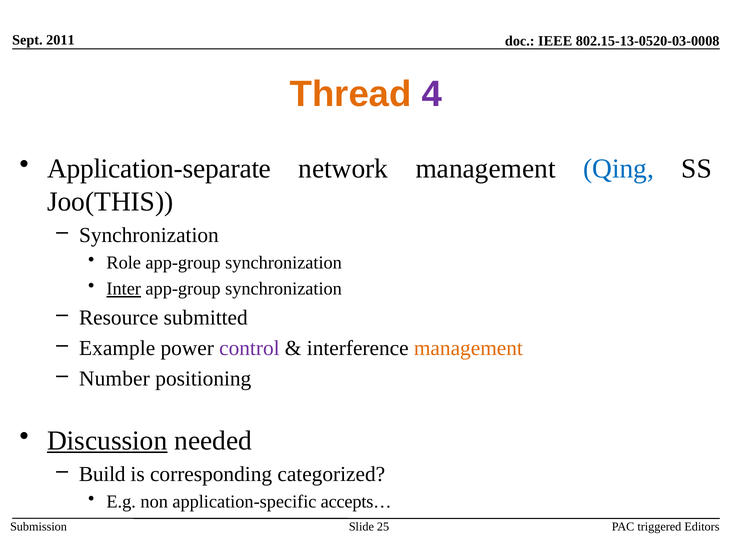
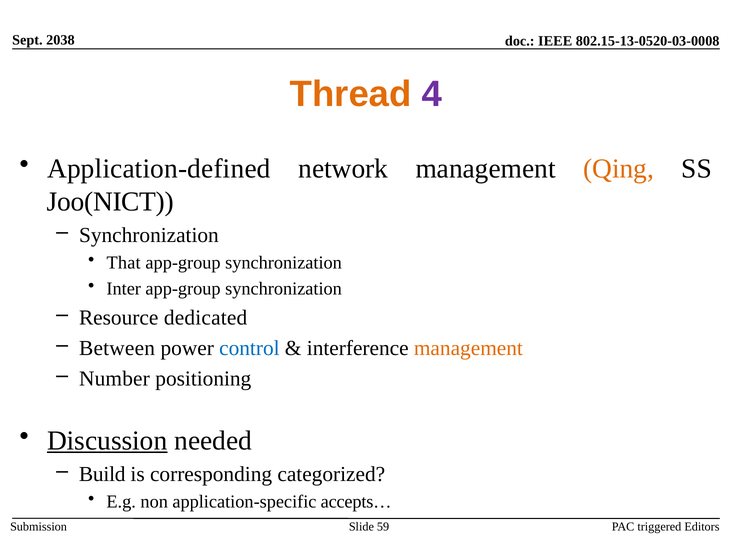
2011: 2011 -> 2038
Application-separate: Application-separate -> Application-defined
Qing colour: blue -> orange
Joo(THIS: Joo(THIS -> Joo(NICT
Role: Role -> That
Inter underline: present -> none
submitted: submitted -> dedicated
Example: Example -> Between
control colour: purple -> blue
25: 25 -> 59
